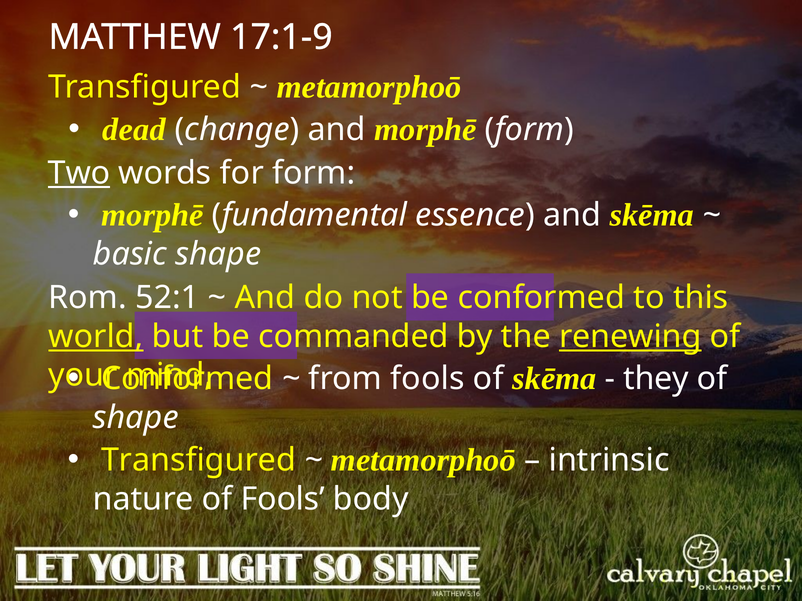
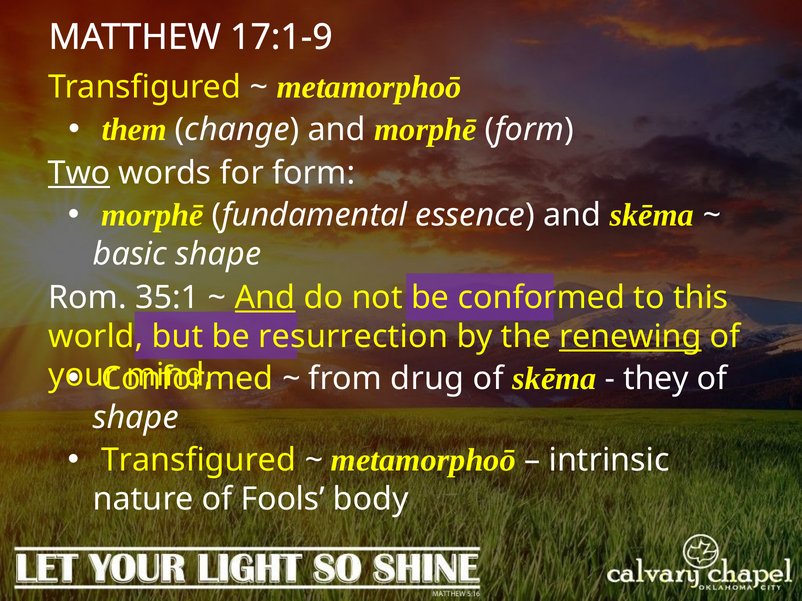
dead: dead -> them
52:1: 52:1 -> 35:1
And at (265, 298) underline: none -> present
world underline: present -> none
commanded: commanded -> resurrection
from fools: fools -> drug
